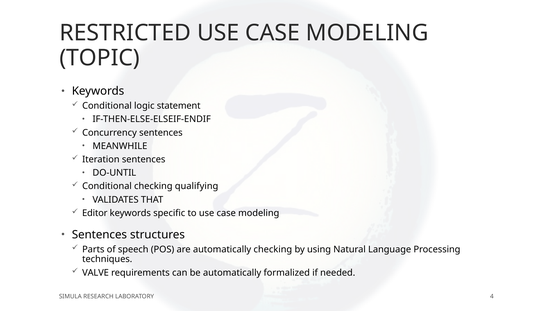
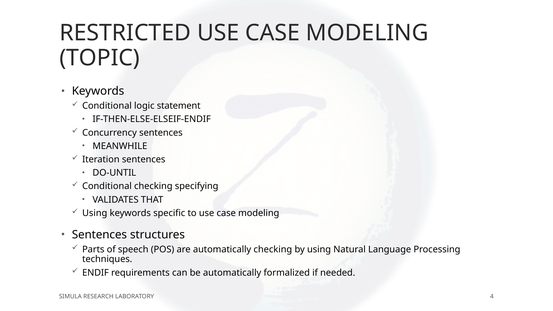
qualifying: qualifying -> specifying
Editor at (95, 213): Editor -> Using
VALVE: VALVE -> ENDIF
